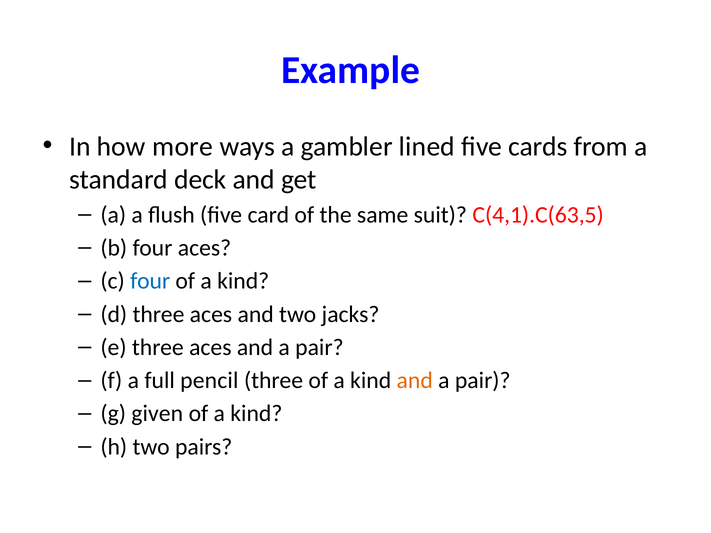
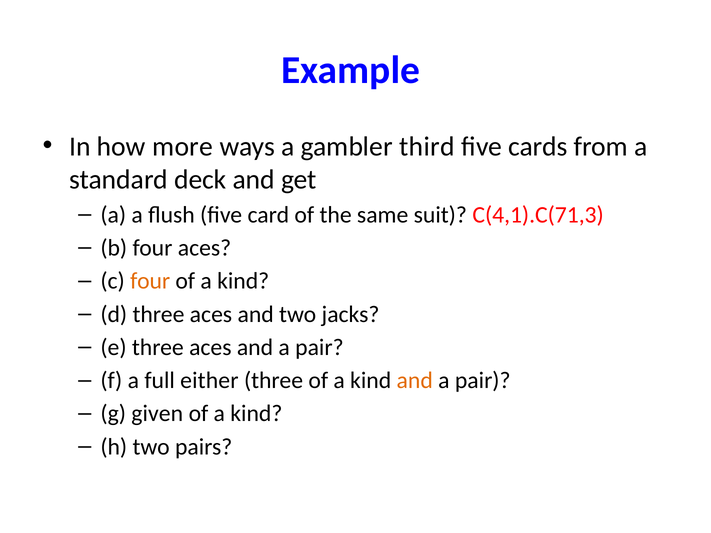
lined: lined -> third
C(4,1).C(63,5: C(4,1).C(63,5 -> C(4,1).C(71,3
four at (150, 281) colour: blue -> orange
pencil: pencil -> either
